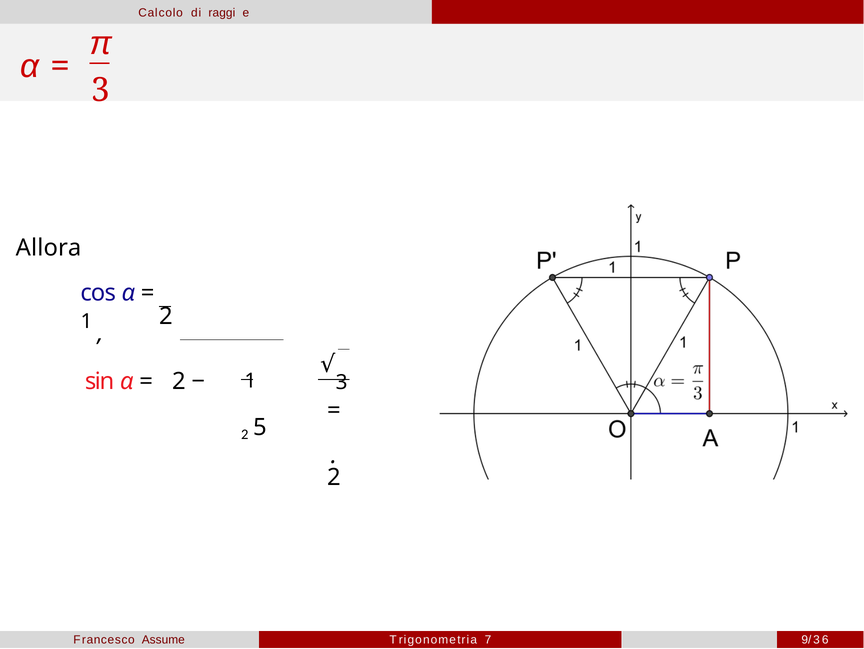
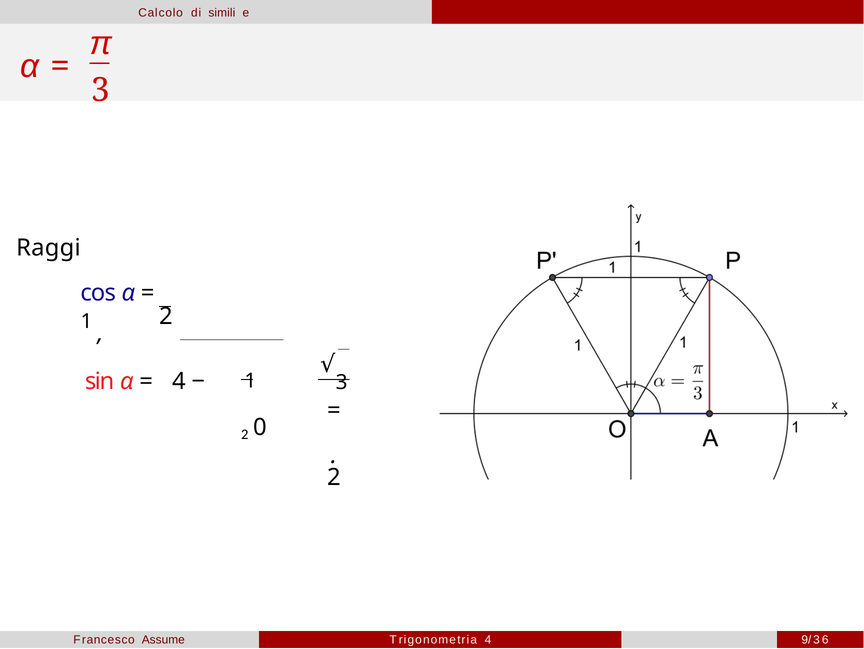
raggi: raggi -> simili
Allora: Allora -> Raggi
2 at (179, 381): 2 -> 4
5: 5 -> 0
Trigonometria 7: 7 -> 4
